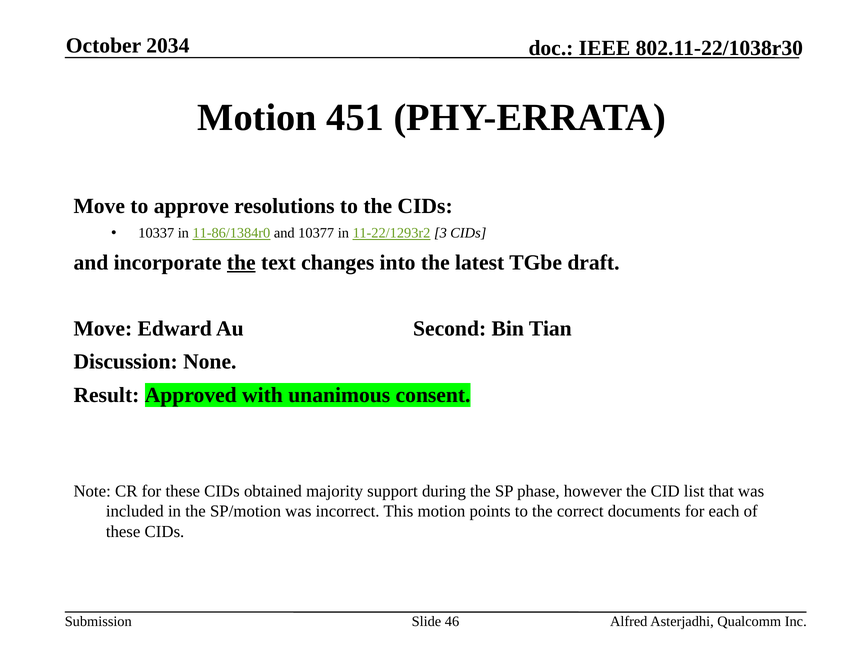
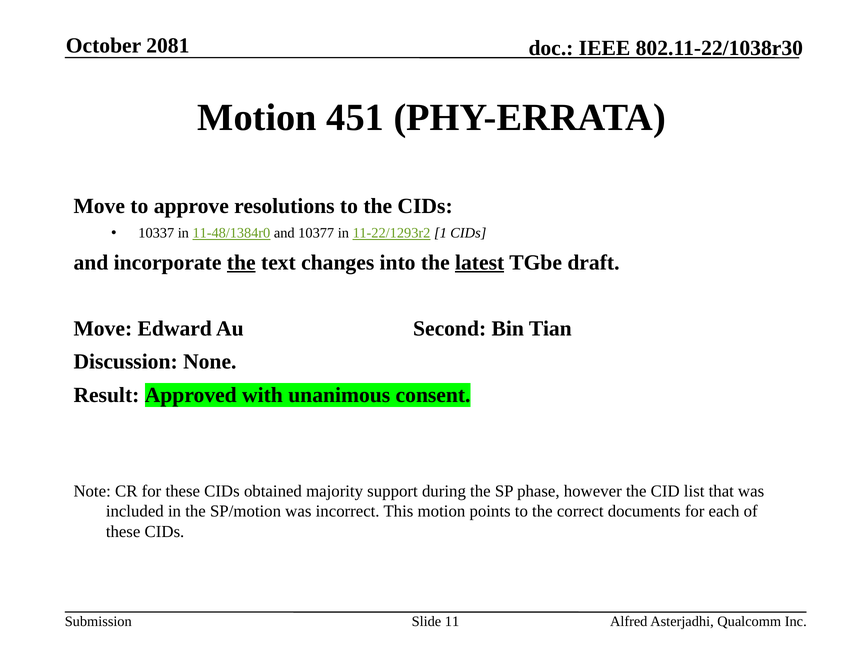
2034: 2034 -> 2081
11-86/1384r0: 11-86/1384r0 -> 11-48/1384r0
3: 3 -> 1
latest underline: none -> present
46: 46 -> 11
